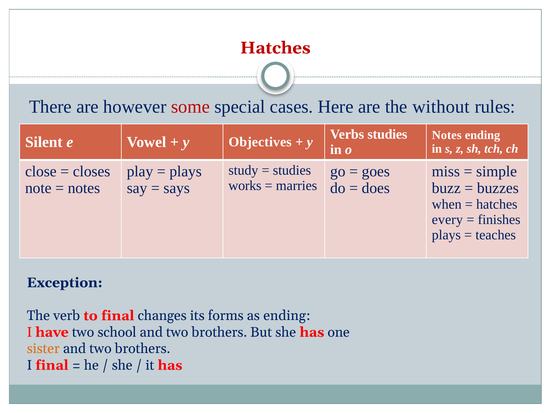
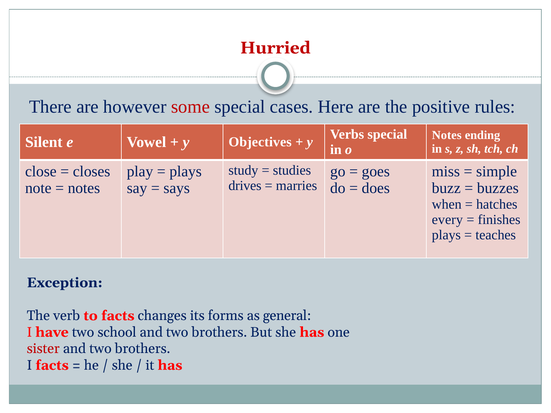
Hatches at (275, 48): Hatches -> Hurried
without: without -> positive
Verbs studies: studies -> special
works: works -> drives
to final: final -> facts
as ending: ending -> general
sister colour: orange -> red
I final: final -> facts
